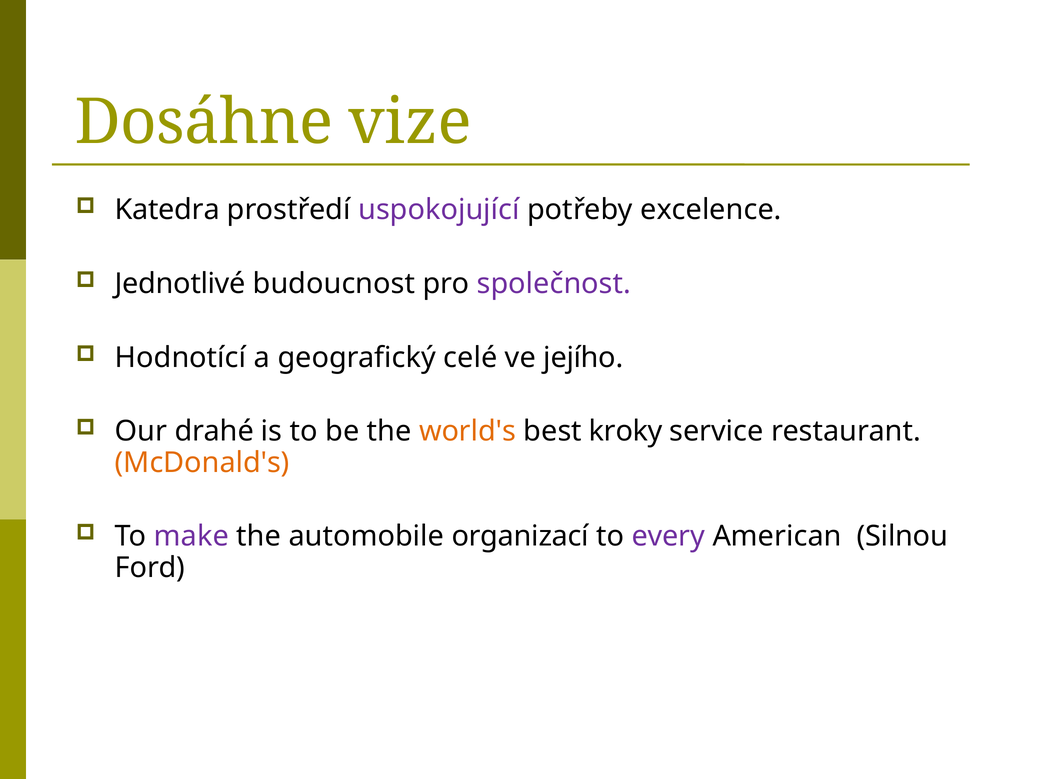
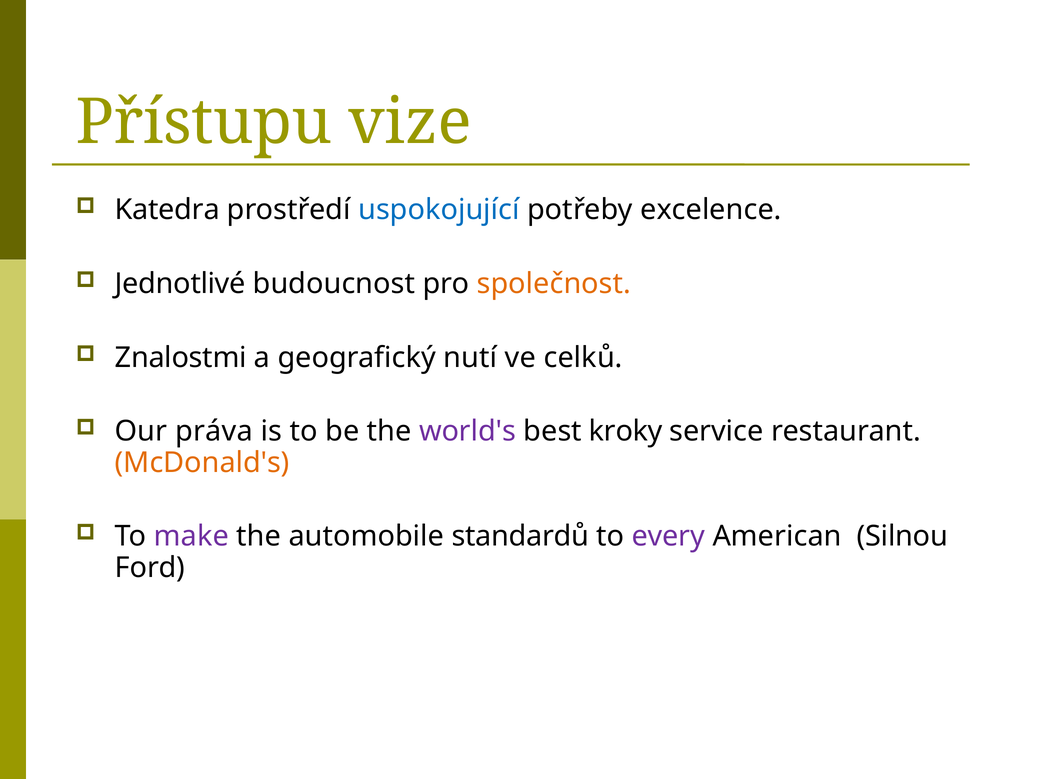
Dosáhne: Dosáhne -> Přístupu
uspokojující colour: purple -> blue
společnost colour: purple -> orange
Hodnotící: Hodnotící -> Znalostmi
celé: celé -> nutí
jejího: jejího -> celků
drahé: drahé -> práva
world's colour: orange -> purple
organizací: organizací -> standardů
